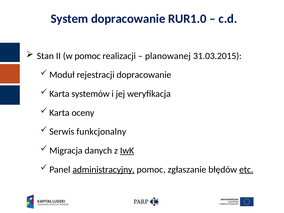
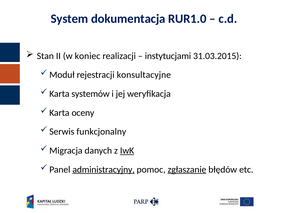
System dopracowanie: dopracowanie -> dokumentacja
w pomoc: pomoc -> koniec
planowanej: planowanej -> instytucjami
rejestracji dopracowanie: dopracowanie -> konsultacyjne
zgłaszanie underline: none -> present
etc underline: present -> none
